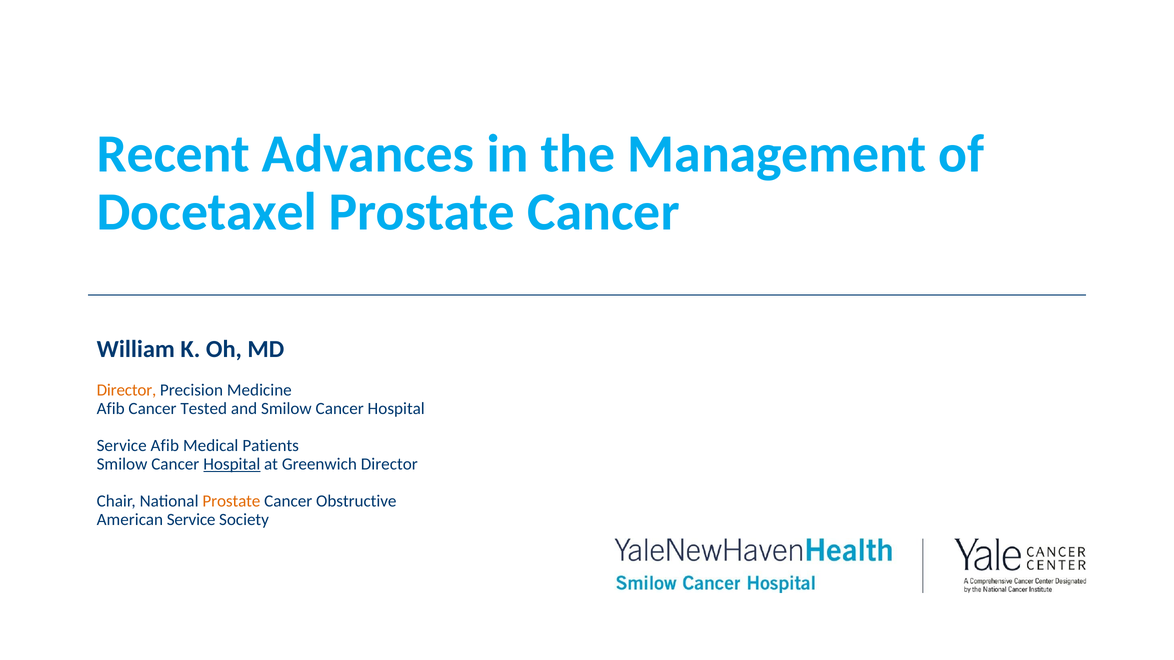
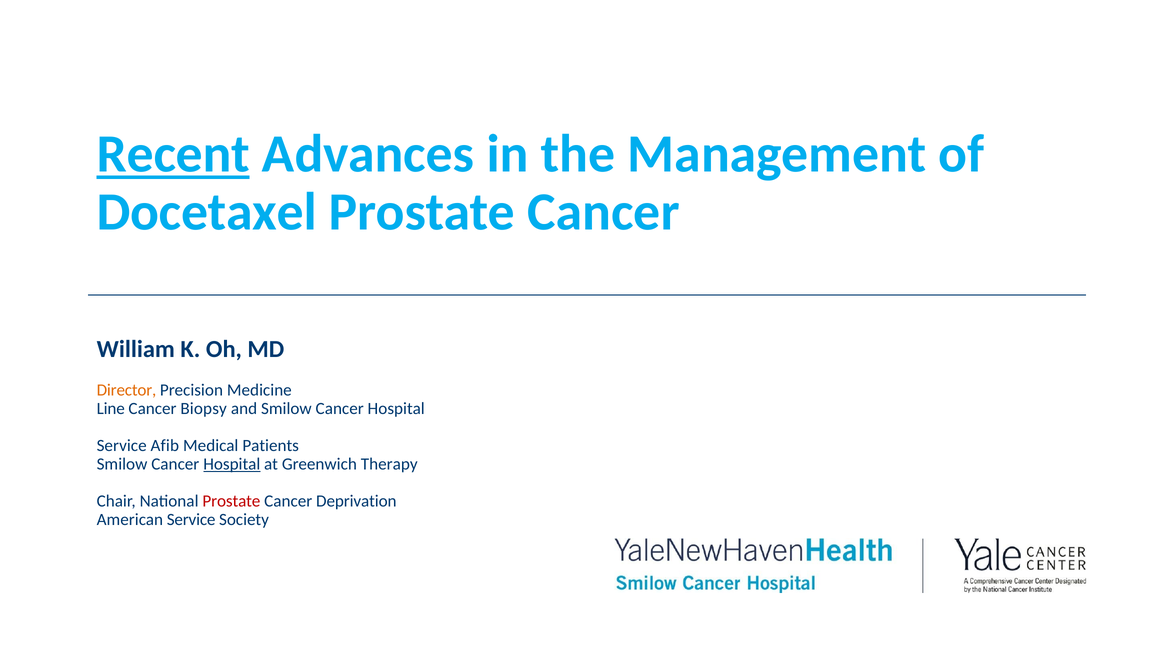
Recent underline: none -> present
Afib at (111, 409): Afib -> Line
Tested: Tested -> Biopsy
Greenwich Director: Director -> Therapy
Prostate at (231, 501) colour: orange -> red
Obstructive: Obstructive -> Deprivation
